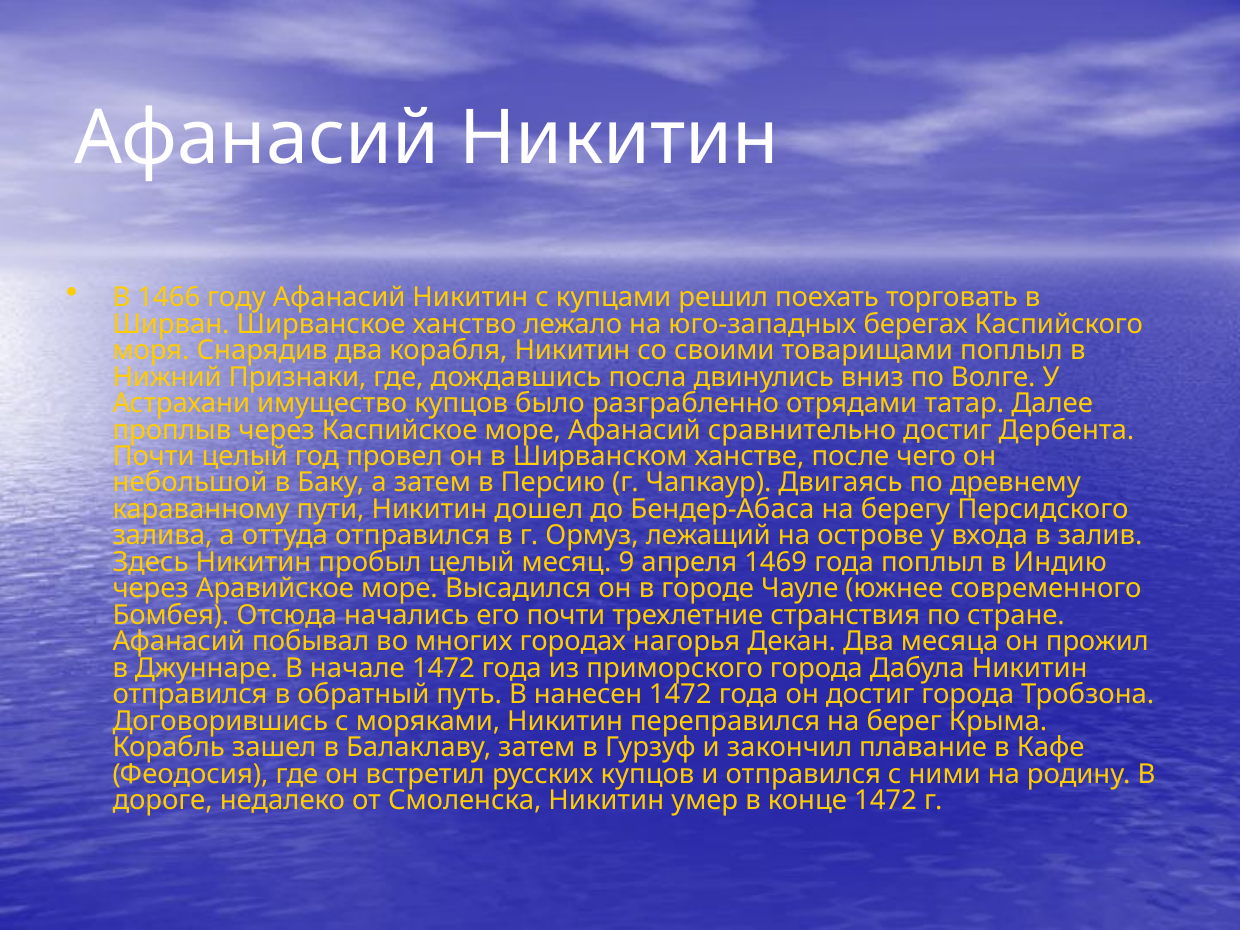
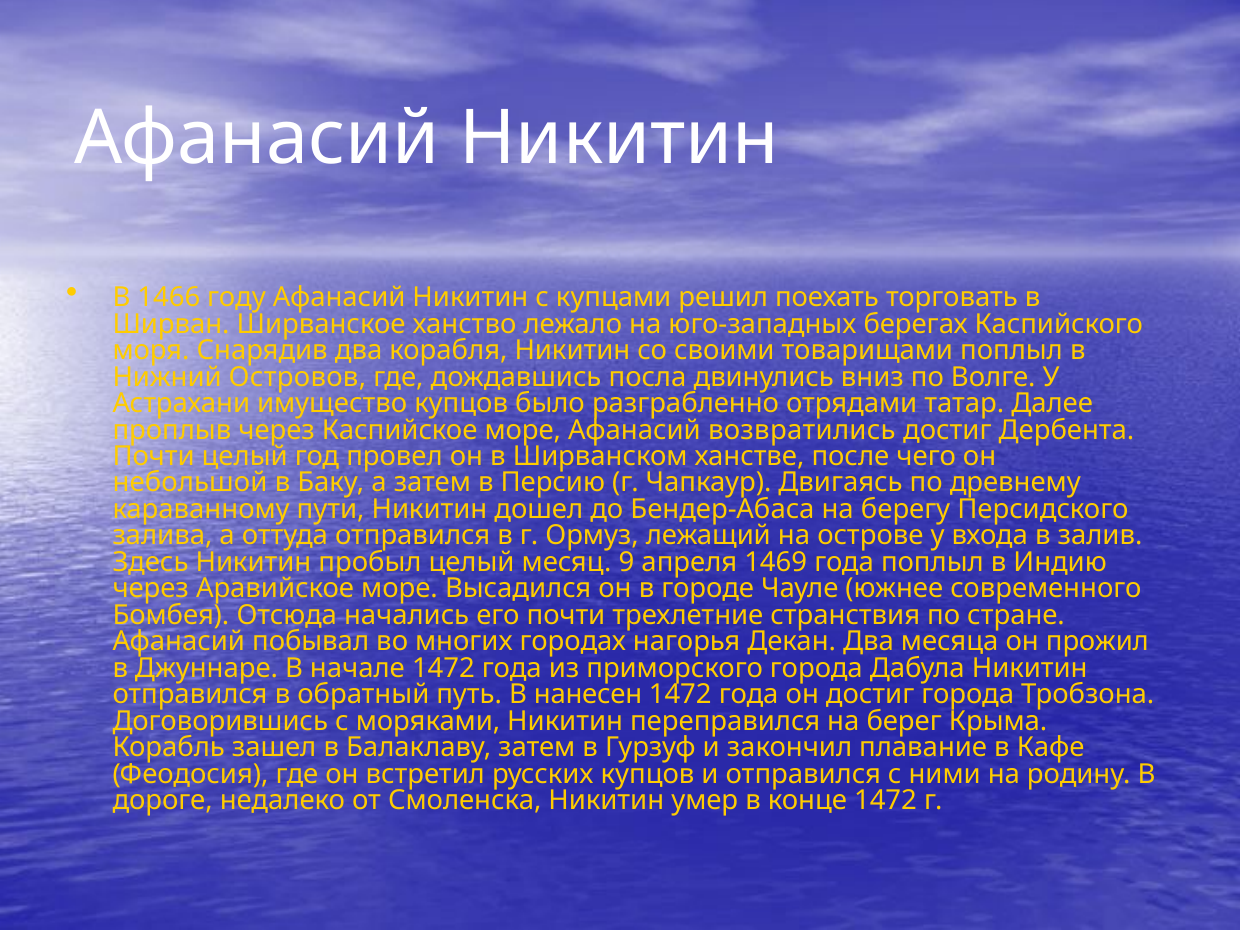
Признаки: Признаки -> Островов
сравнительно: сравнительно -> возвратились
